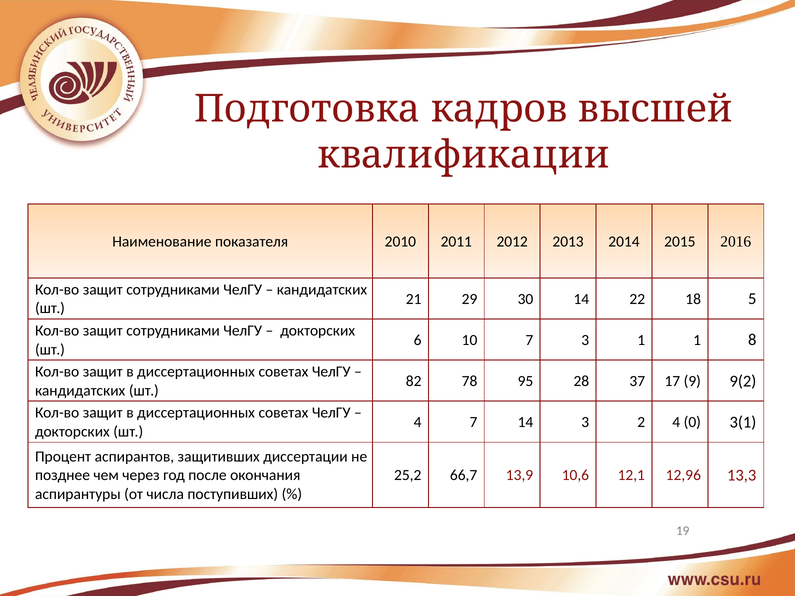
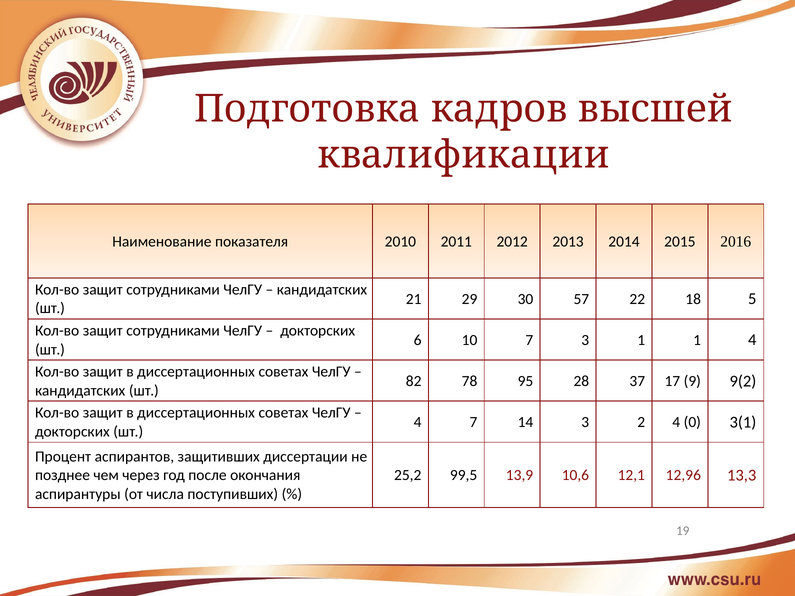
30 14: 14 -> 57
1 8: 8 -> 4
66,7: 66,7 -> 99,5
